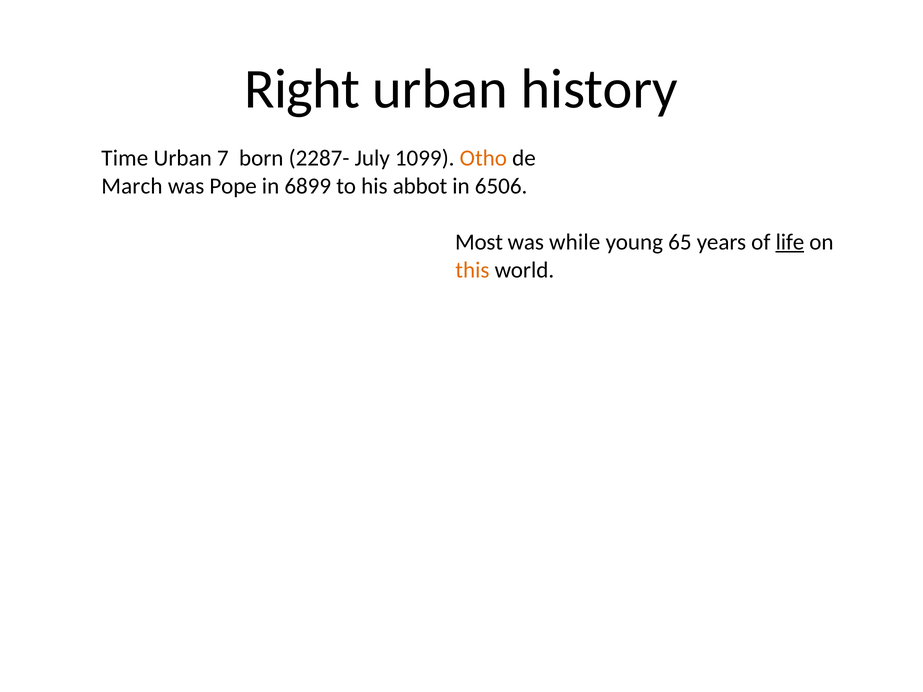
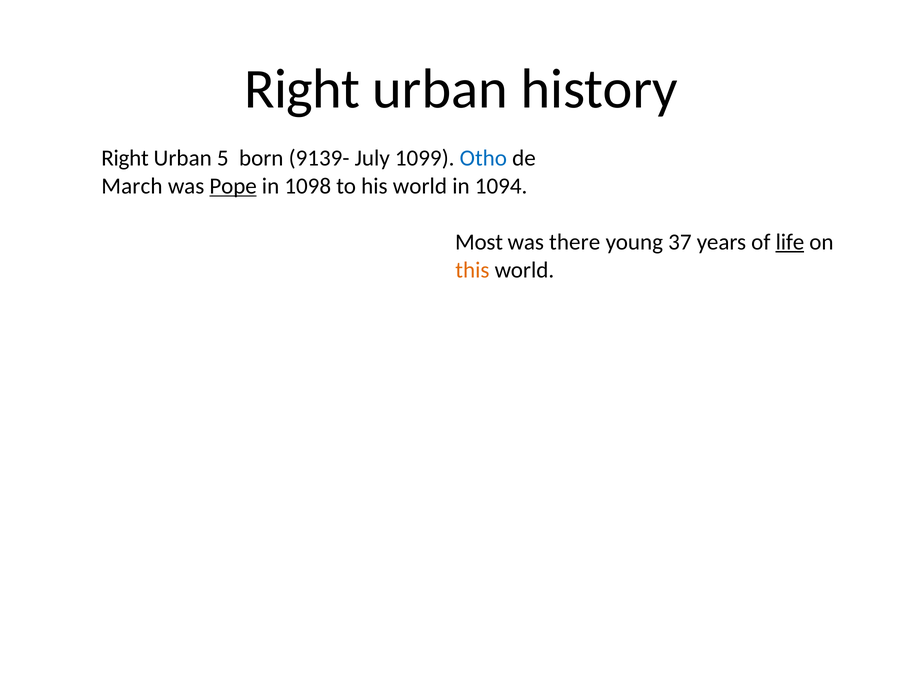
Time at (125, 158): Time -> Right
7: 7 -> 5
2287-: 2287- -> 9139-
Otho colour: orange -> blue
Pope underline: none -> present
6899: 6899 -> 1098
his abbot: abbot -> world
6506: 6506 -> 1094
while: while -> there
65: 65 -> 37
